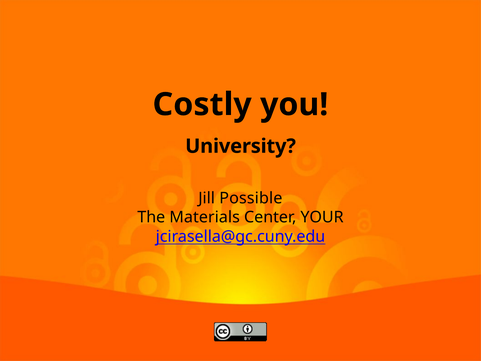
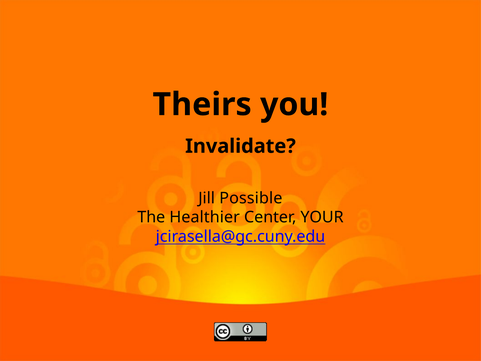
Costly: Costly -> Theirs
University: University -> Invalidate
Materials: Materials -> Healthier
